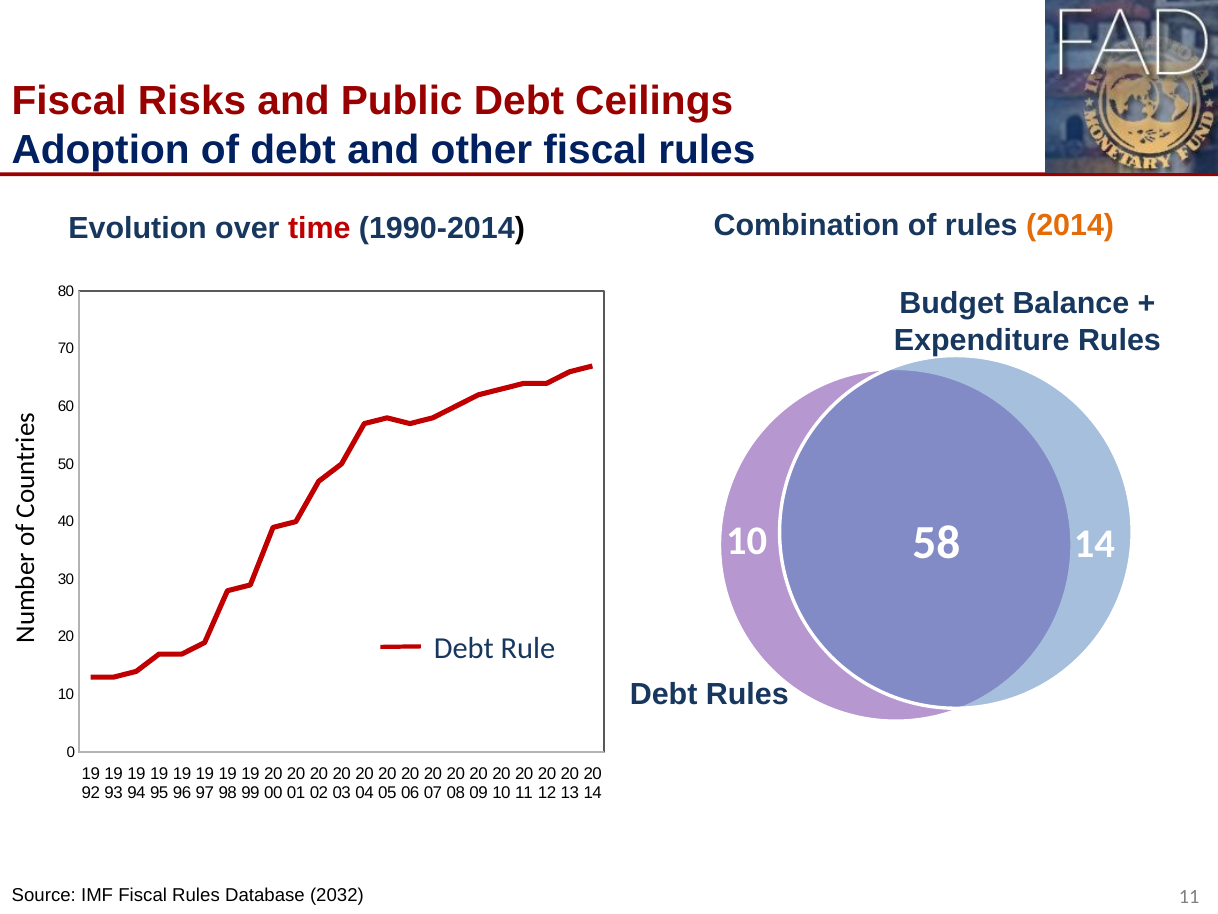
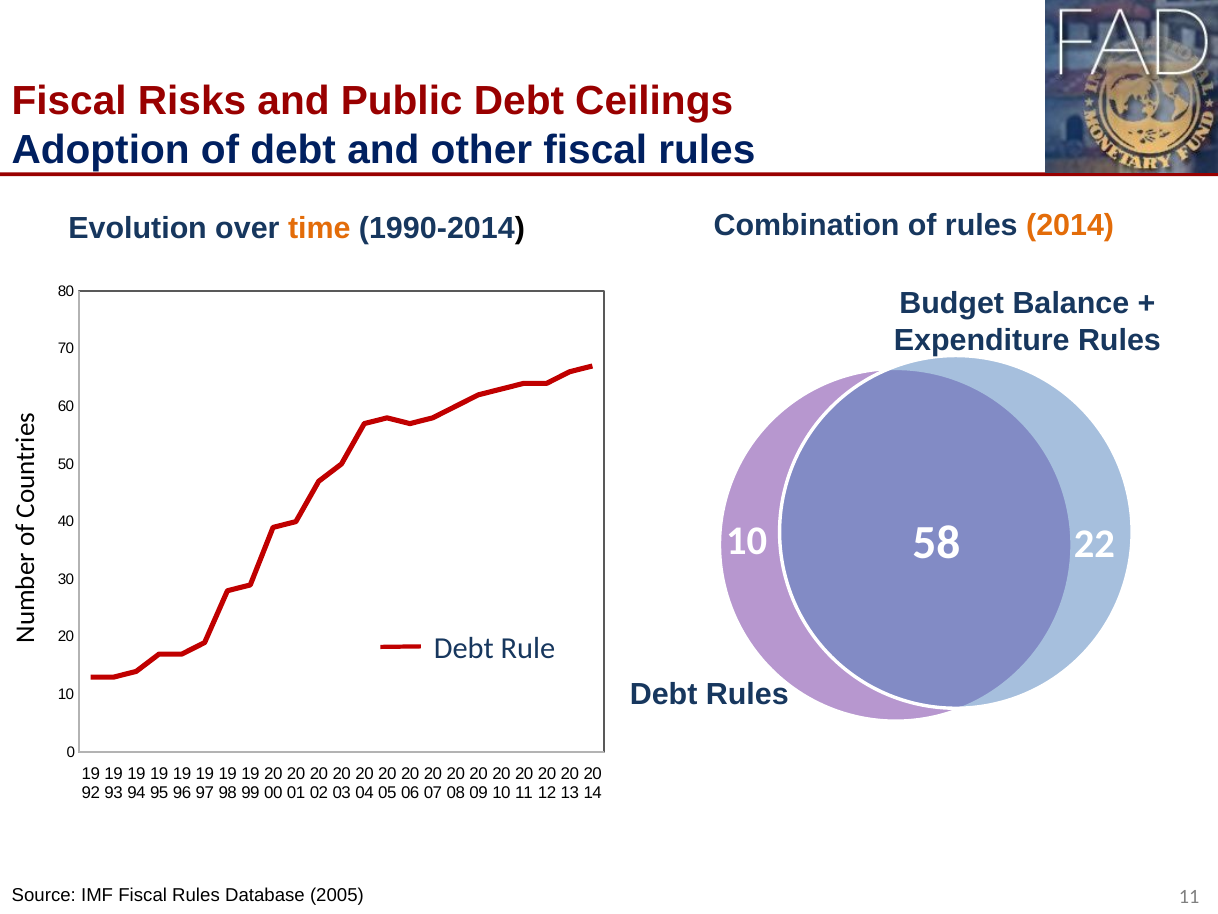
time colour: red -> orange
10 14: 14 -> 22
2032: 2032 -> 2005
